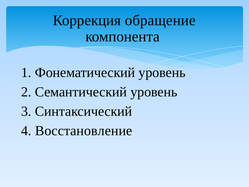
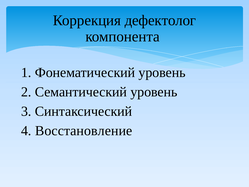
обращение: обращение -> дефектолог
